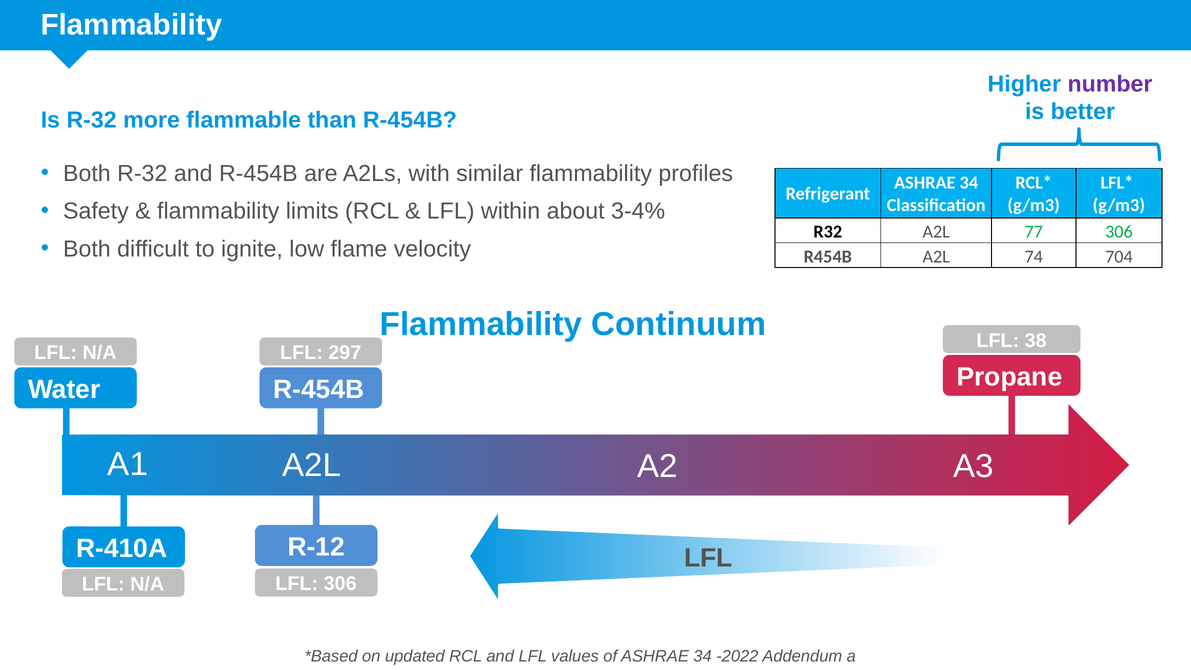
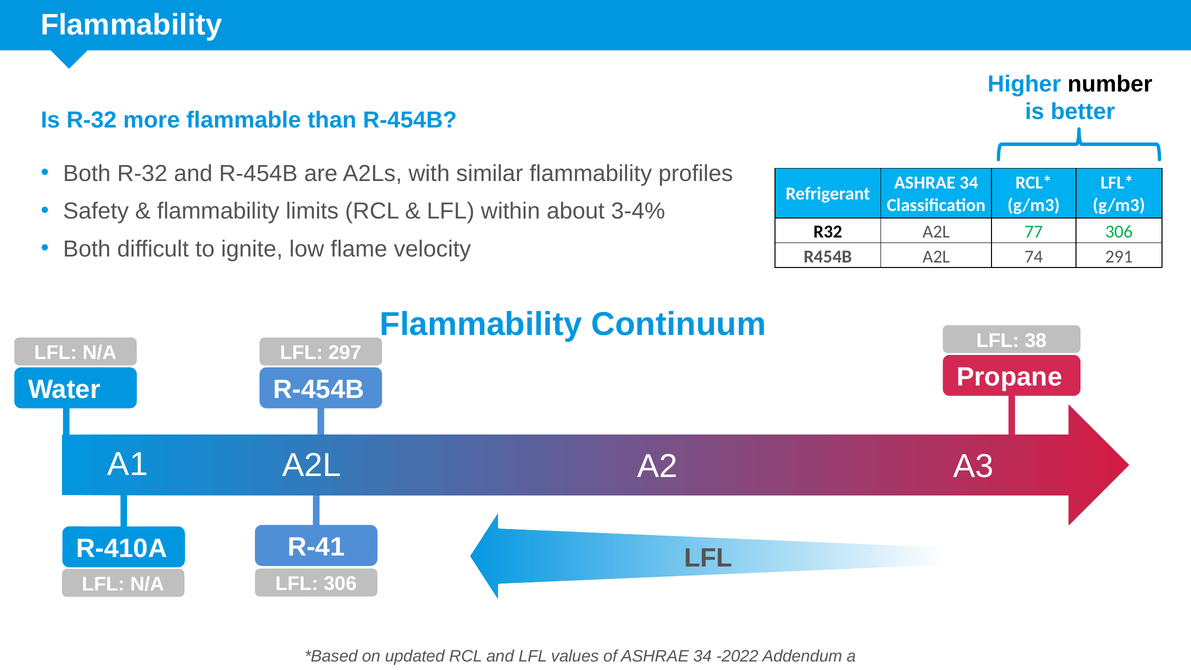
number colour: purple -> black
704: 704 -> 291
R-12: R-12 -> R-41
